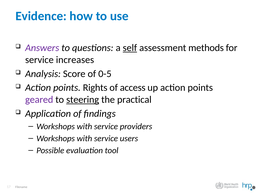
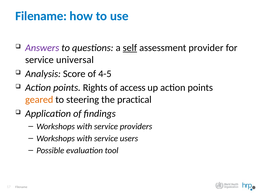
Evidence at (41, 16): Evidence -> Filename
methods: methods -> provider
increases: increases -> universal
0-5: 0-5 -> 4-5
geared colour: purple -> orange
steering underline: present -> none
